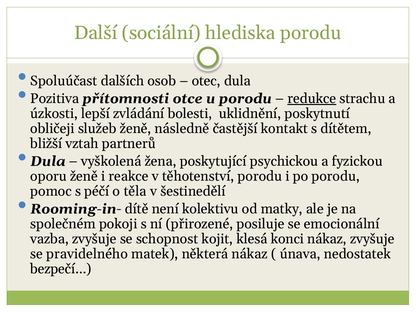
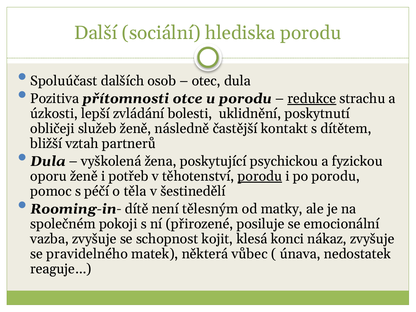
reakce: reakce -> potřeb
porodu at (260, 176) underline: none -> present
kolektivu: kolektivu -> tělesným
některá nákaz: nákaz -> vůbec
bezpečí…: bezpečí… -> reaguje…
